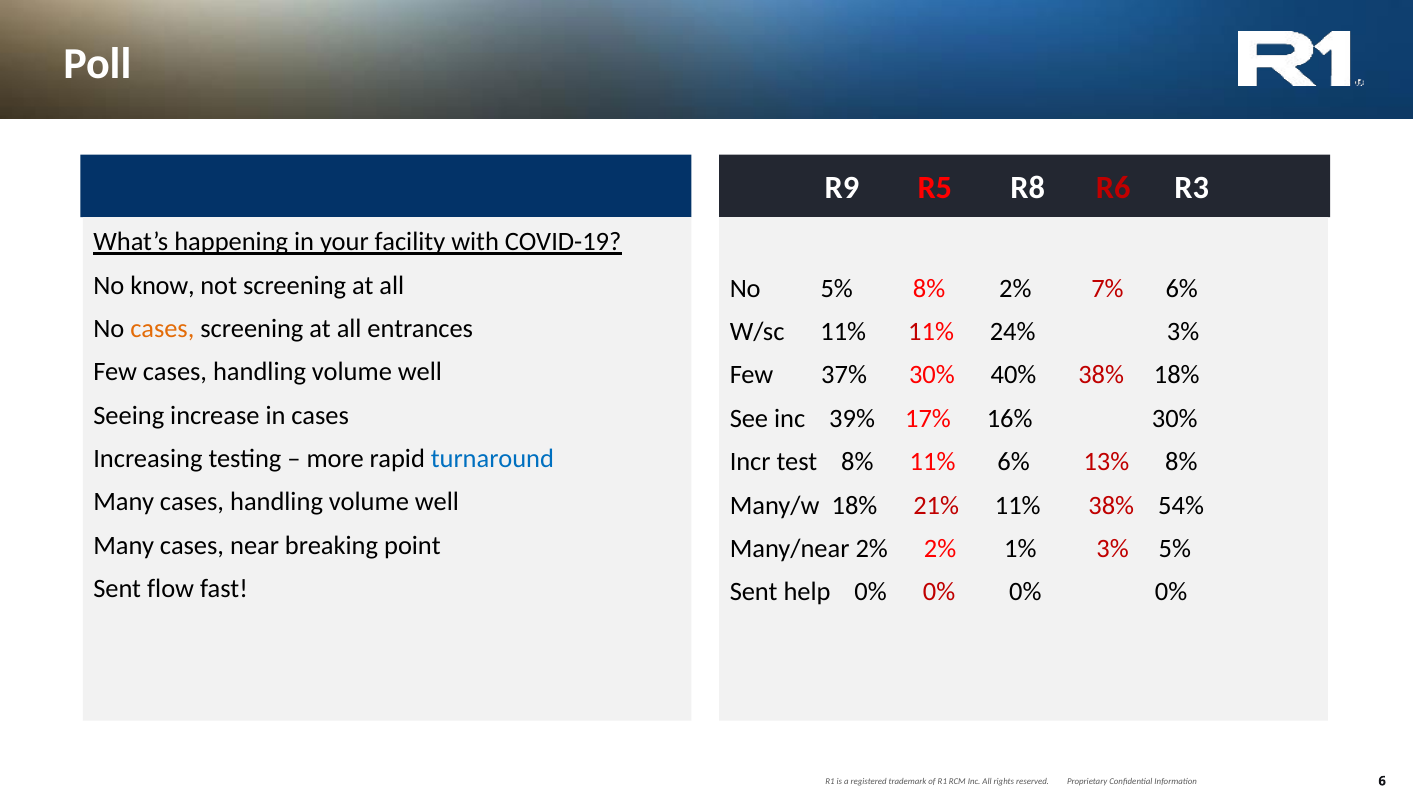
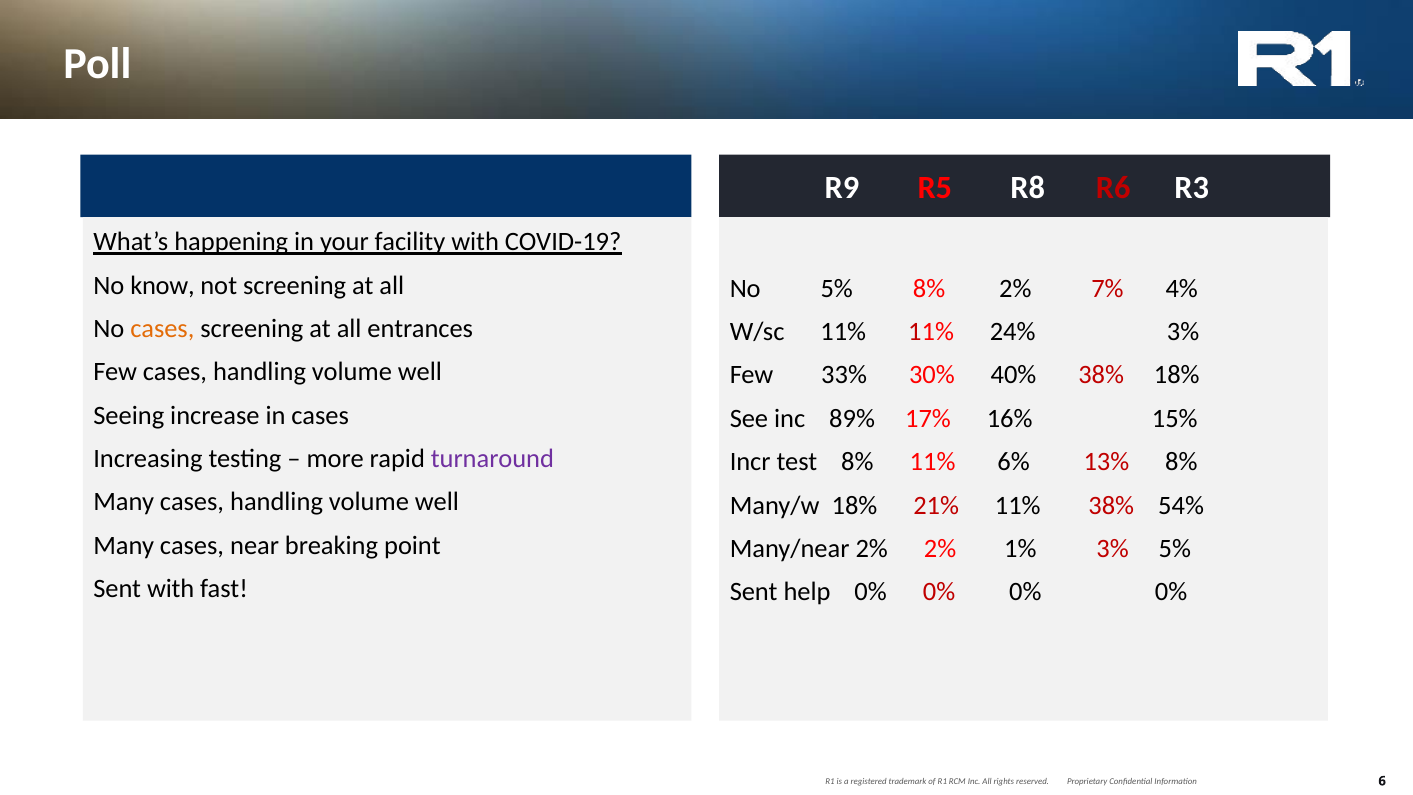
7% 6%: 6% -> 4%
37%: 37% -> 33%
39%: 39% -> 89%
16% 30%: 30% -> 15%
turnaround colour: blue -> purple
Sent flow: flow -> with
